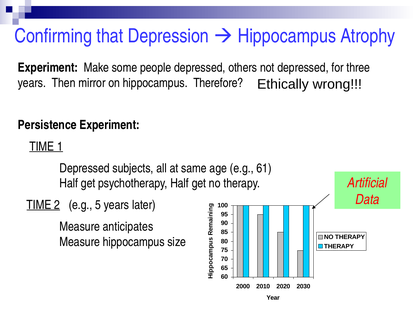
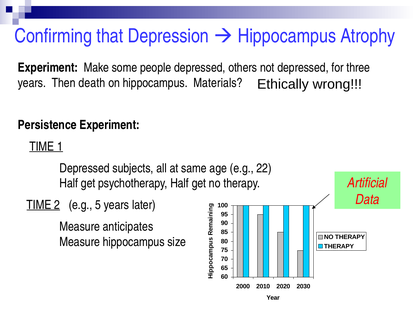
mirror: mirror -> death
Therefore: Therefore -> Materials
61: 61 -> 22
